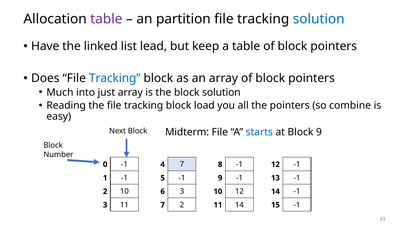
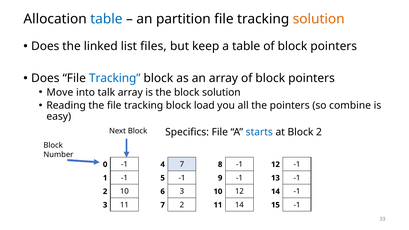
table at (106, 19) colour: purple -> blue
solution at (319, 19) colour: blue -> orange
Have at (45, 46): Have -> Does
lead: lead -> files
Much: Much -> Move
just: just -> talk
Midterm: Midterm -> Specifics
Block 9: 9 -> 2
